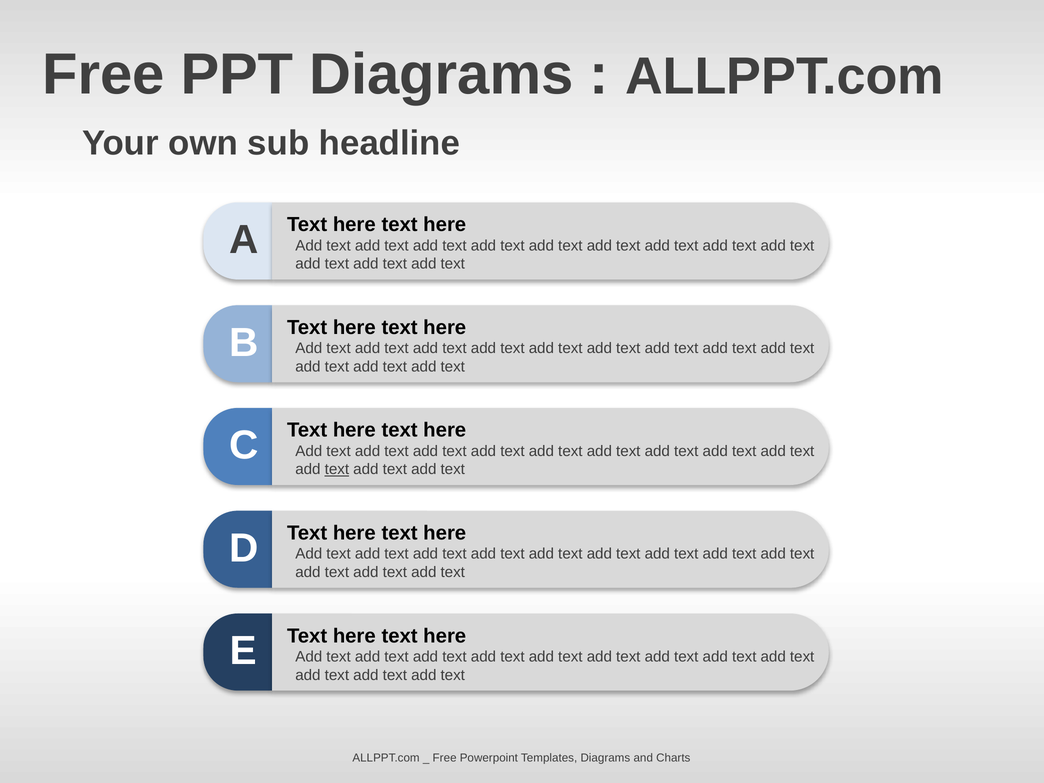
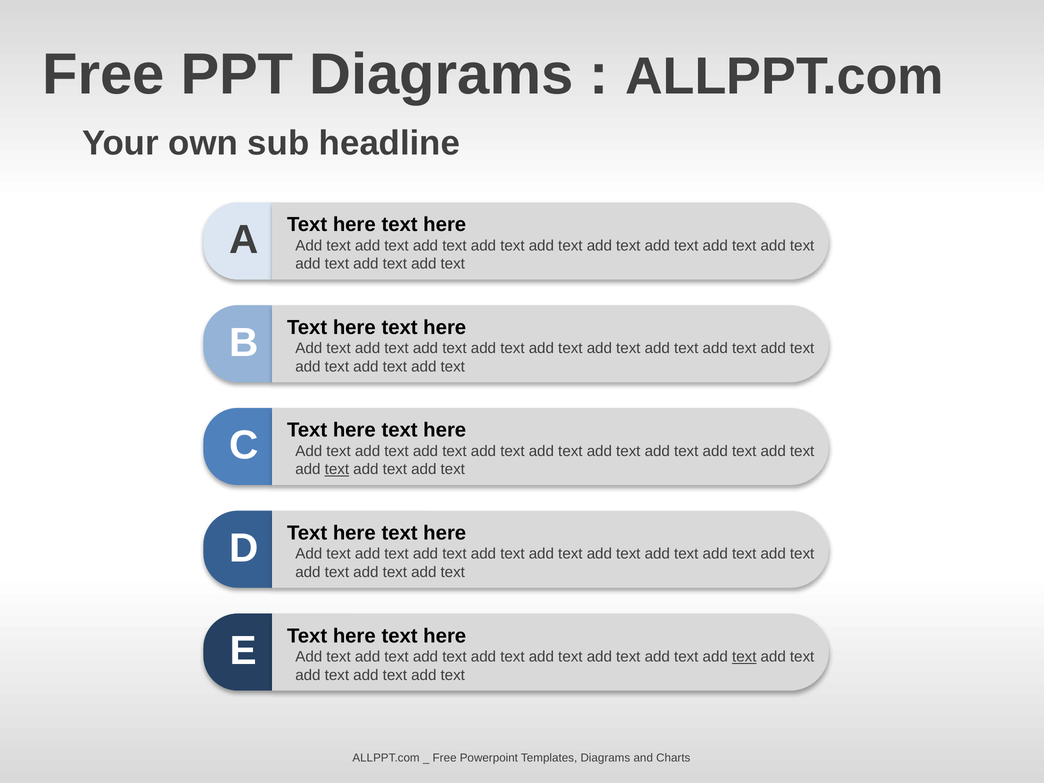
text at (744, 657) underline: none -> present
